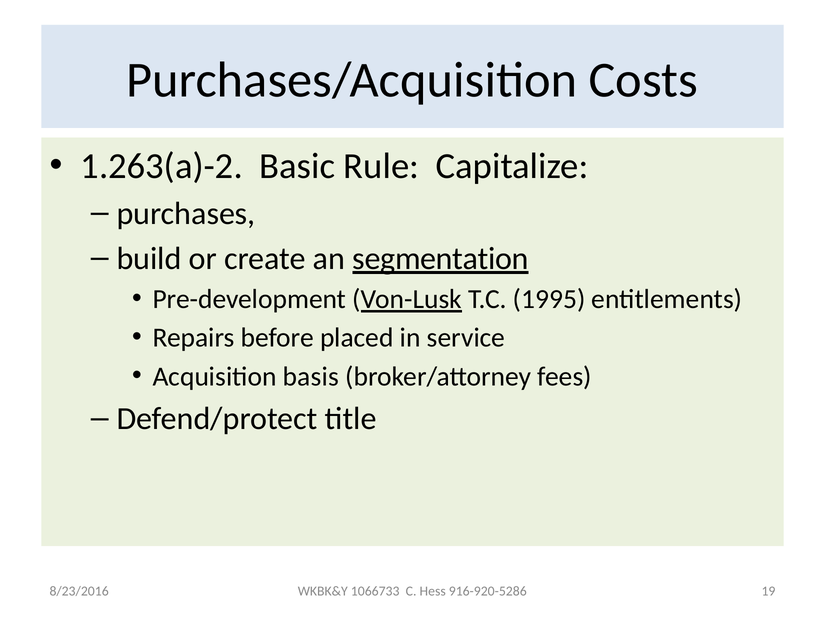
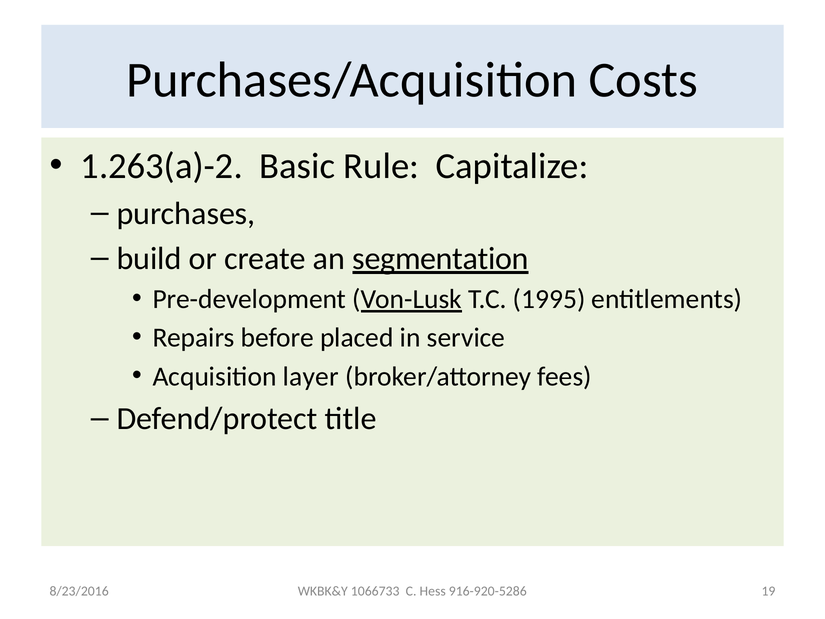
basis: basis -> layer
